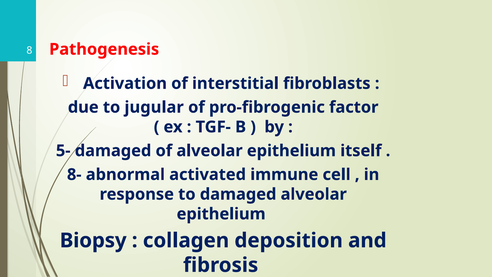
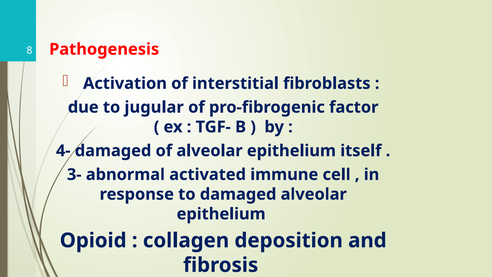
5-: 5- -> 4-
8-: 8- -> 3-
Biopsy: Biopsy -> Opioid
